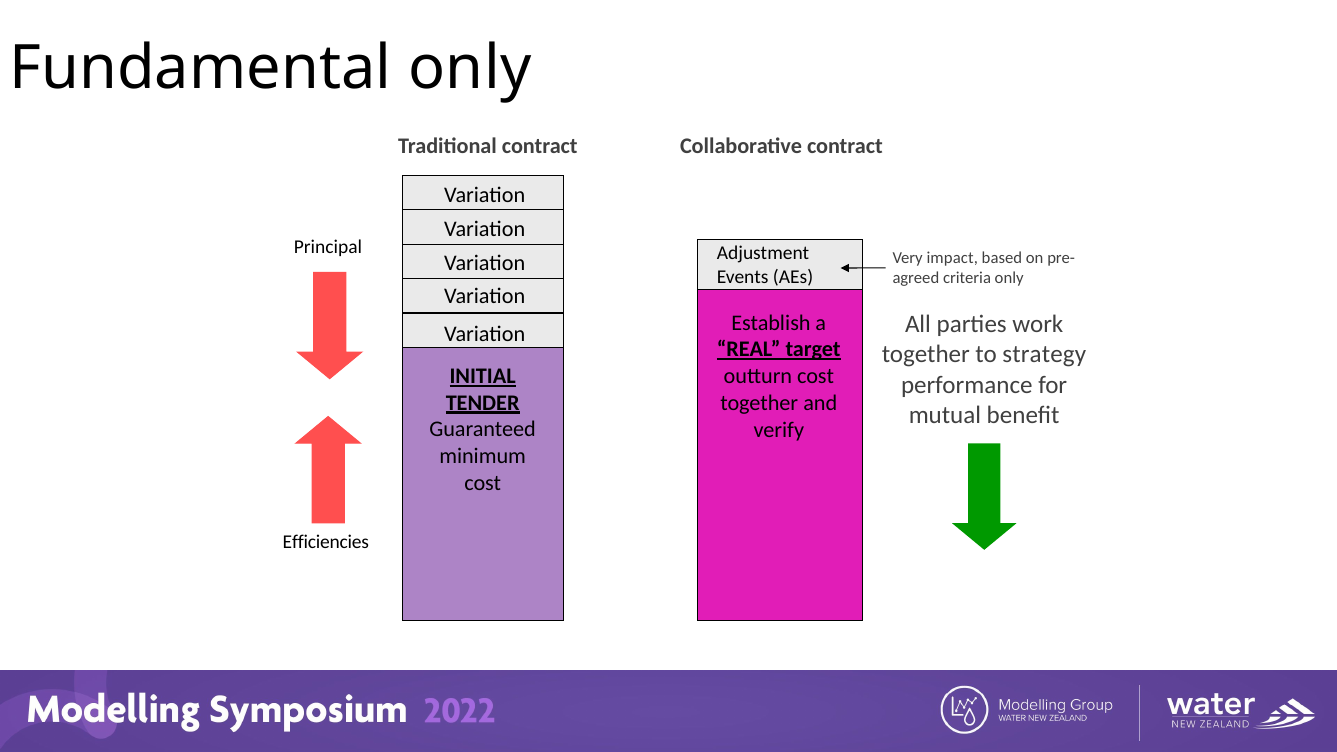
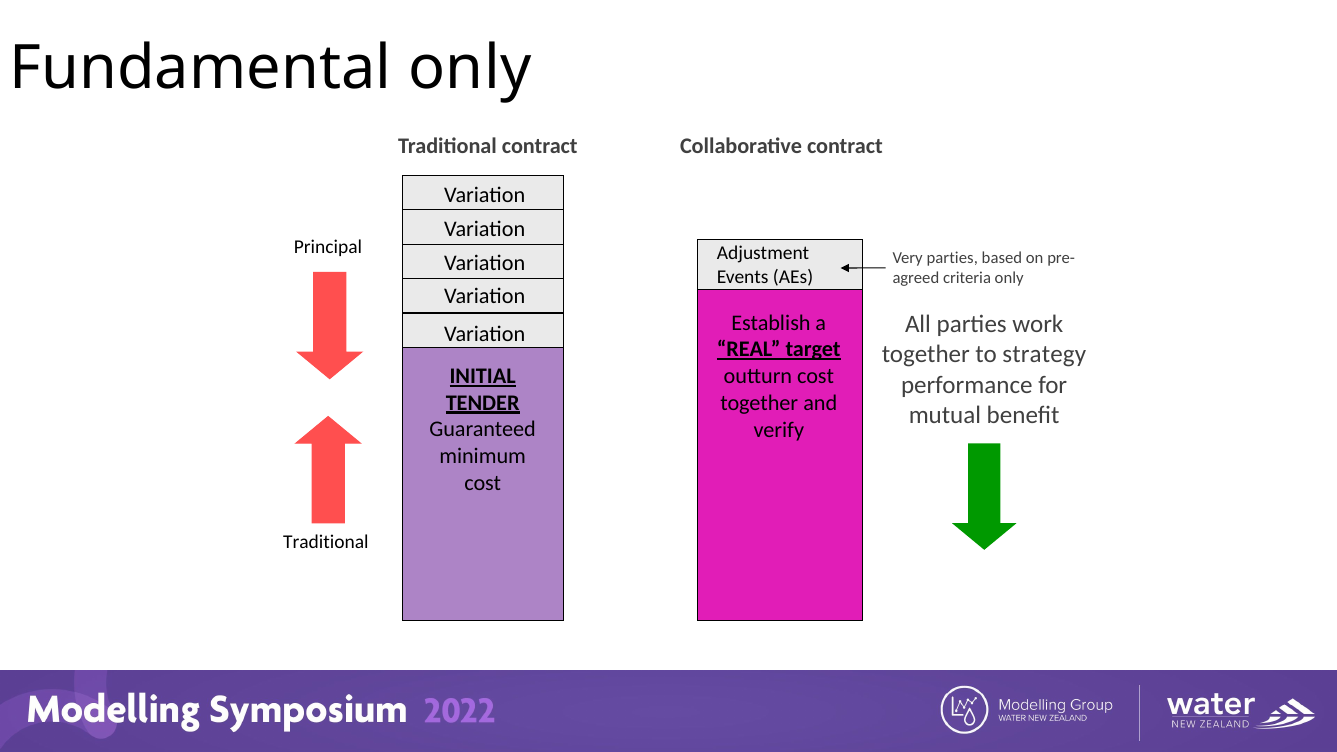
Very impact: impact -> parties
Efficiencies at (326, 542): Efficiencies -> Traditional
